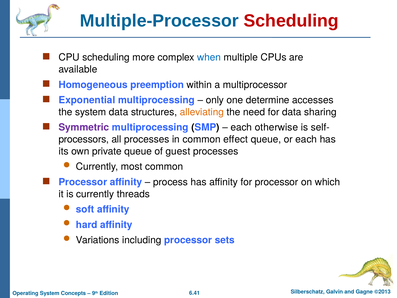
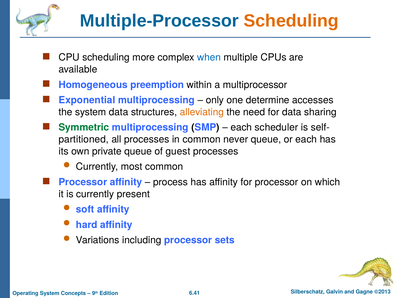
Scheduling at (291, 21) colour: red -> orange
Symmetric colour: purple -> green
otherwise: otherwise -> scheduler
processors: processors -> partitioned
effect: effect -> never
threads: threads -> present
